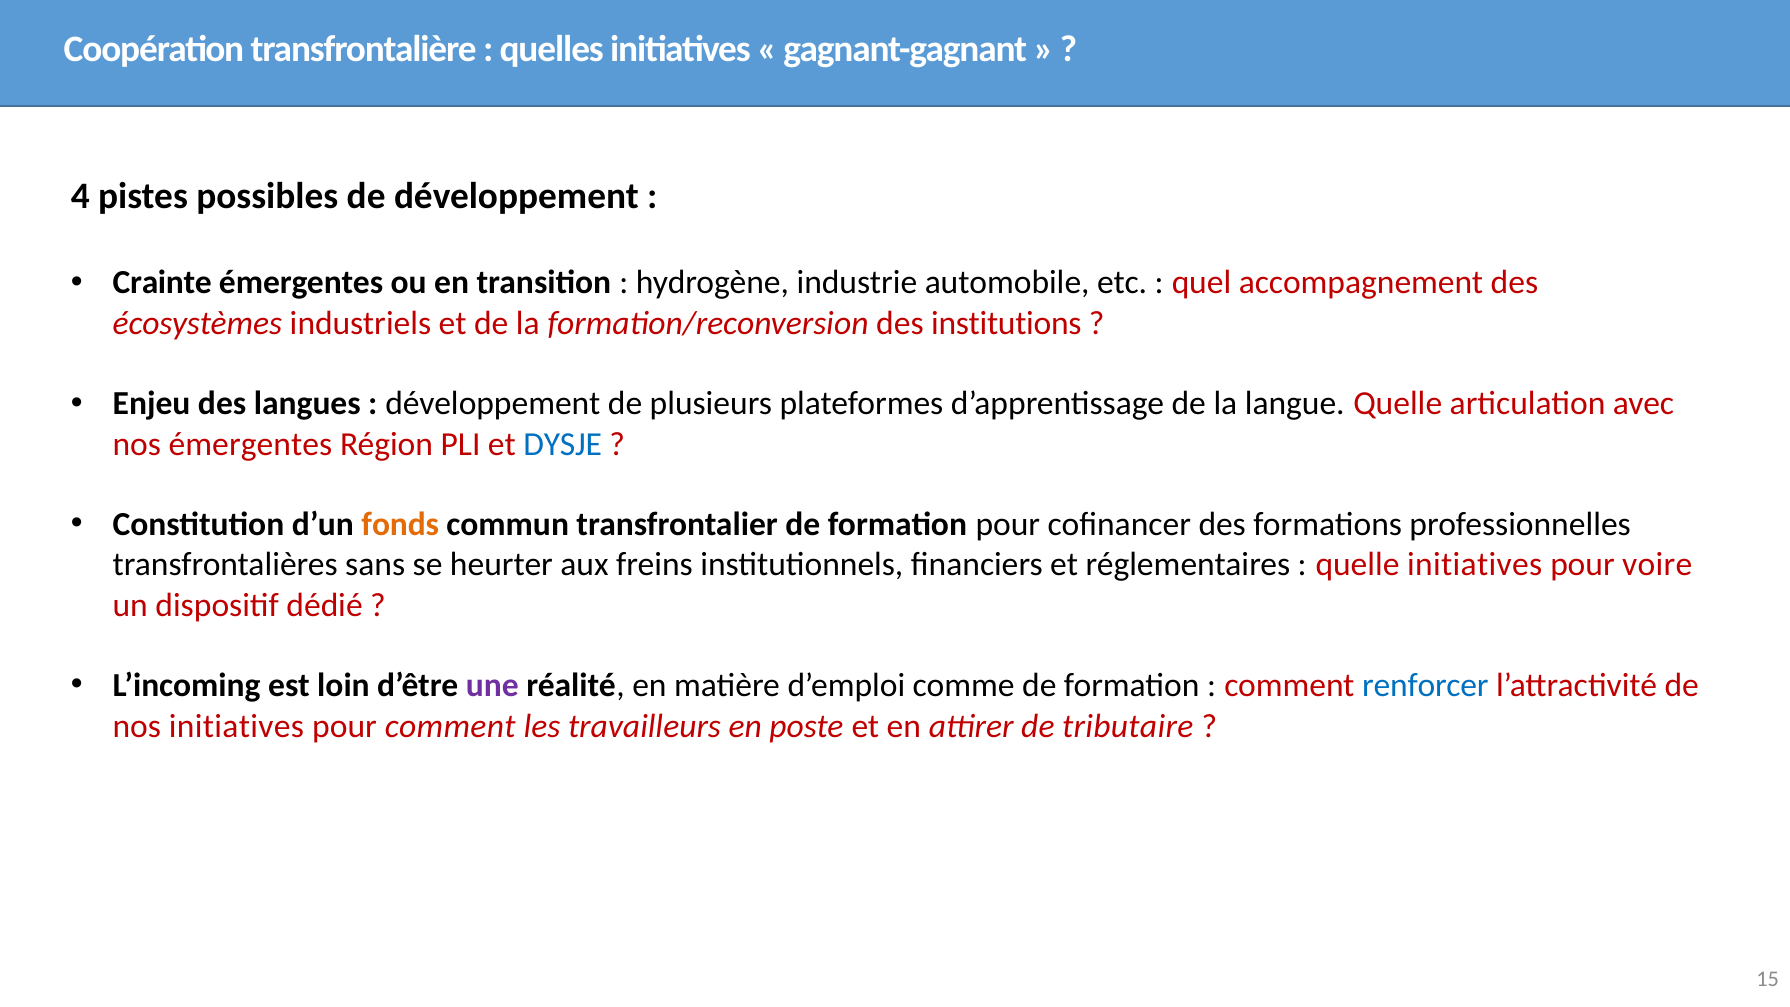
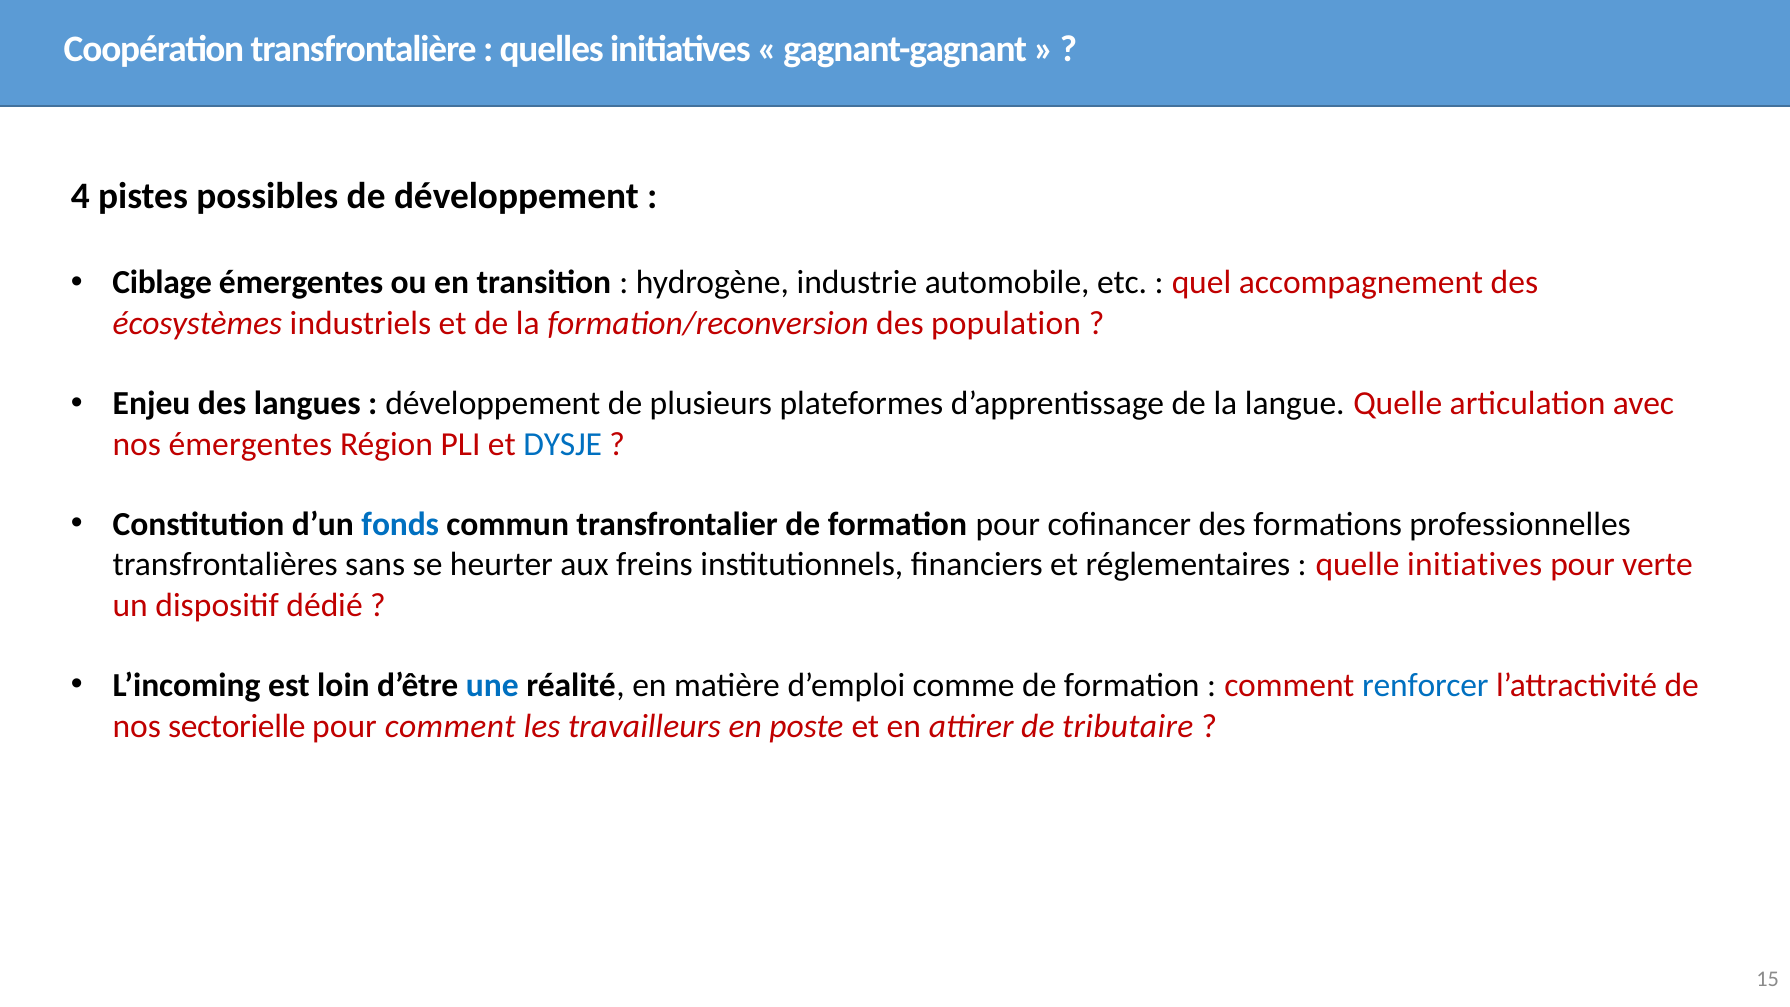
Crainte: Crainte -> Ciblage
institutions: institutions -> population
fonds colour: orange -> blue
voire: voire -> verte
une colour: purple -> blue
nos initiatives: initiatives -> sectorielle
